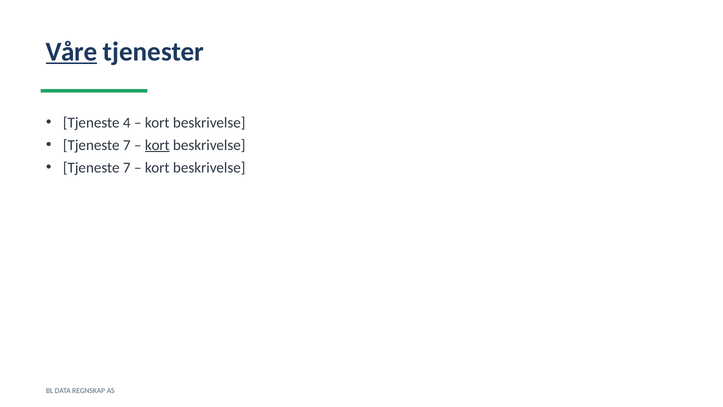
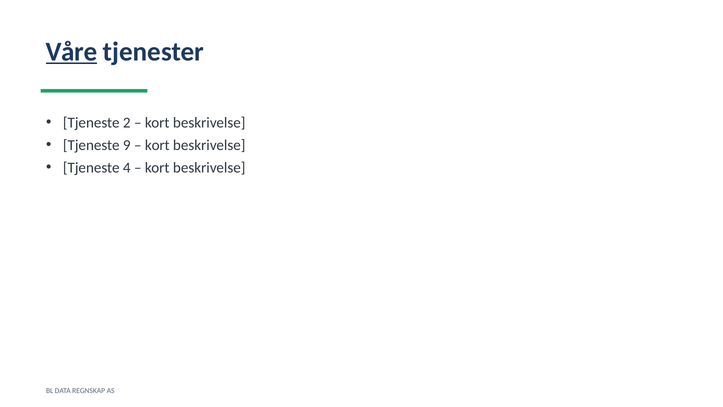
4: 4 -> 2
7 at (127, 145): 7 -> 9
kort at (157, 145) underline: present -> none
7 at (127, 168): 7 -> 4
